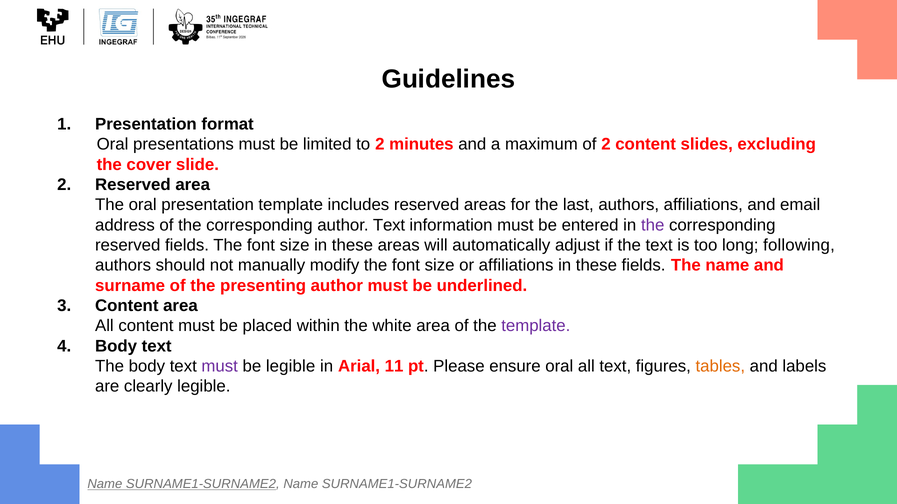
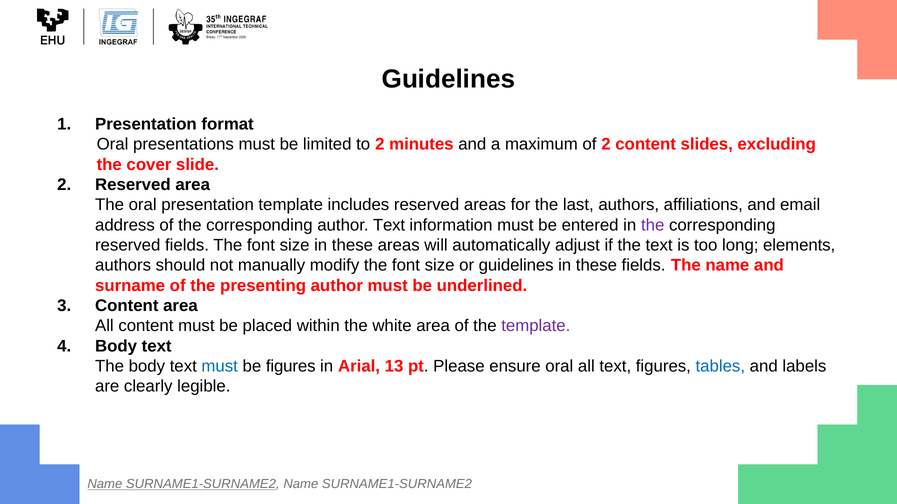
following: following -> elements
or affiliations: affiliations -> guidelines
must at (220, 367) colour: purple -> blue
be legible: legible -> figures
11: 11 -> 13
tables colour: orange -> blue
